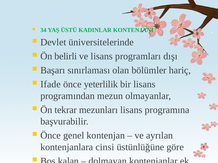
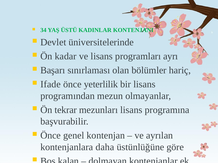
belirli: belirli -> kadar
dışı: dışı -> ayrı
cinsi: cinsi -> daha
